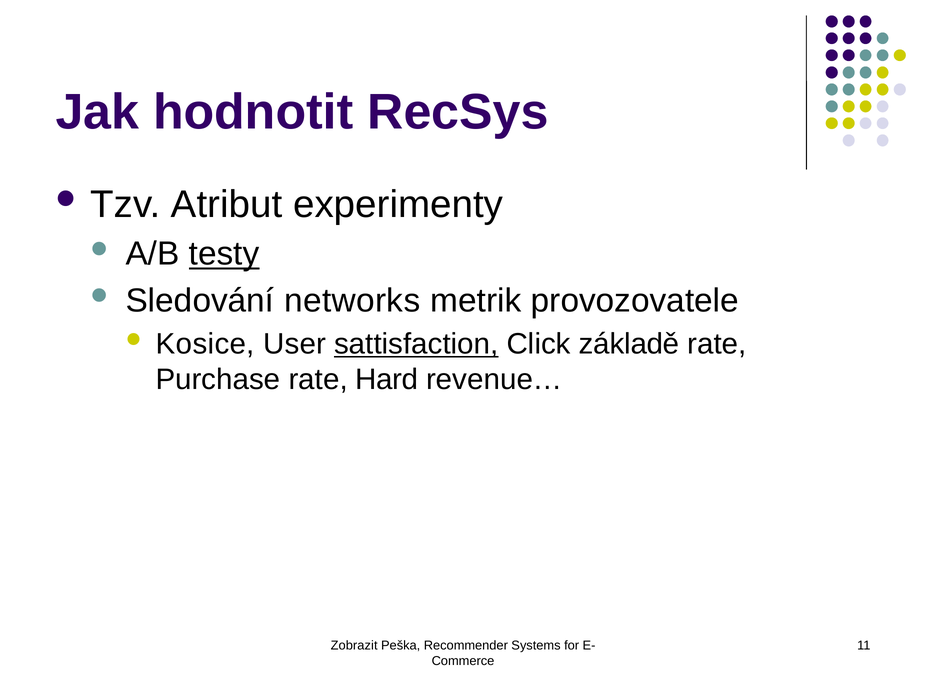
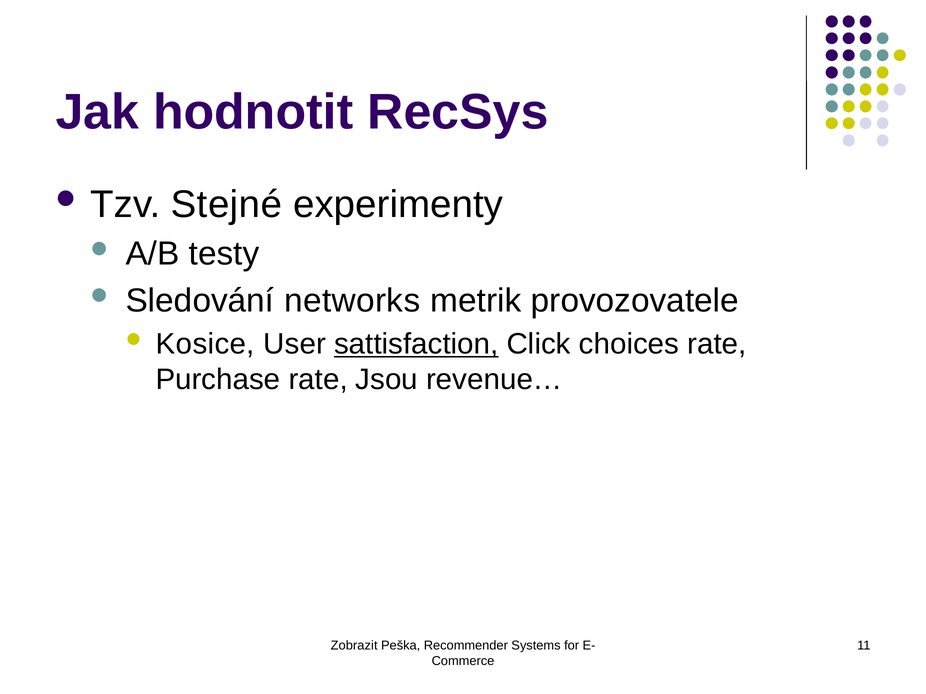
Atribut: Atribut -> Stejné
testy underline: present -> none
základě: základě -> choices
Hard: Hard -> Jsou
